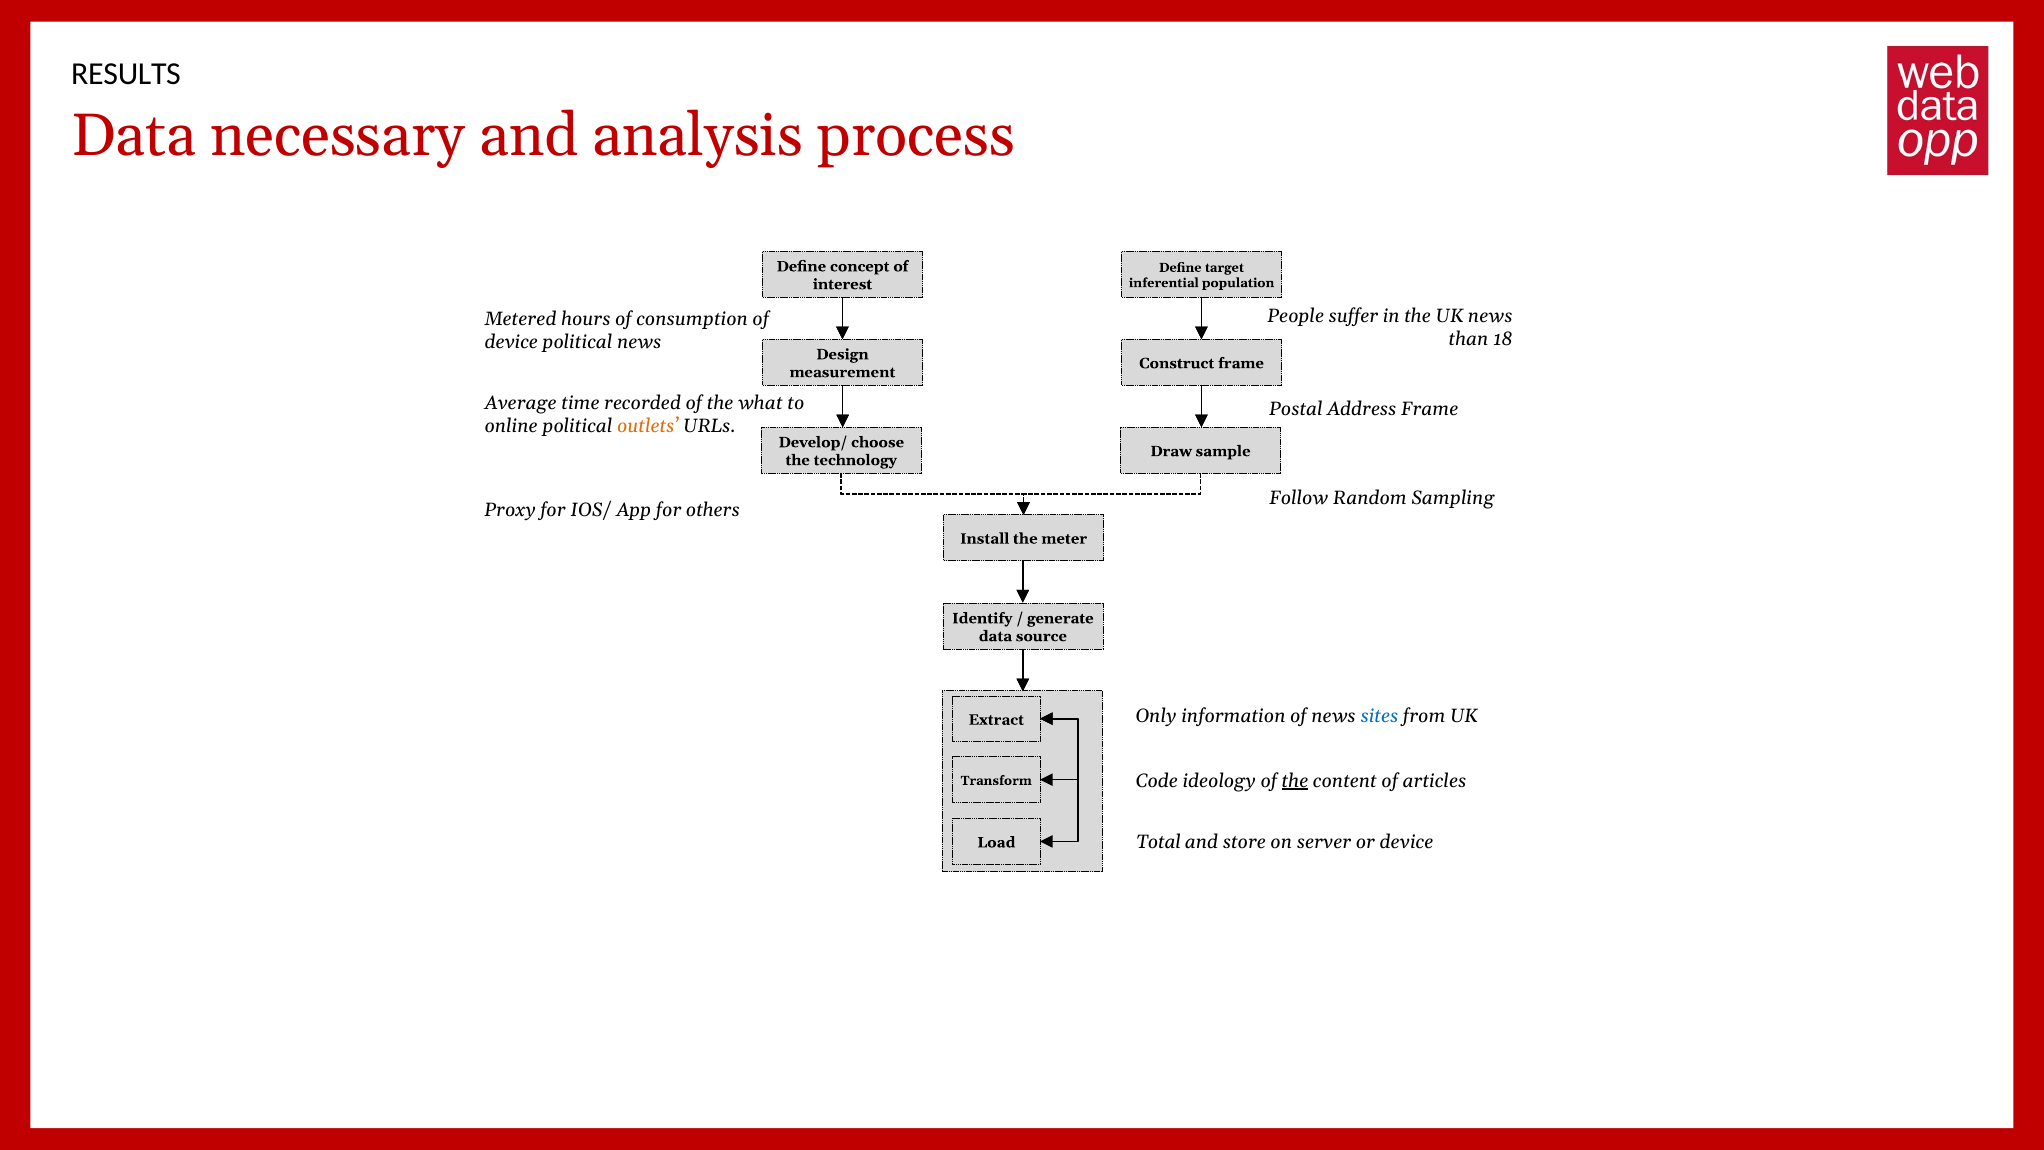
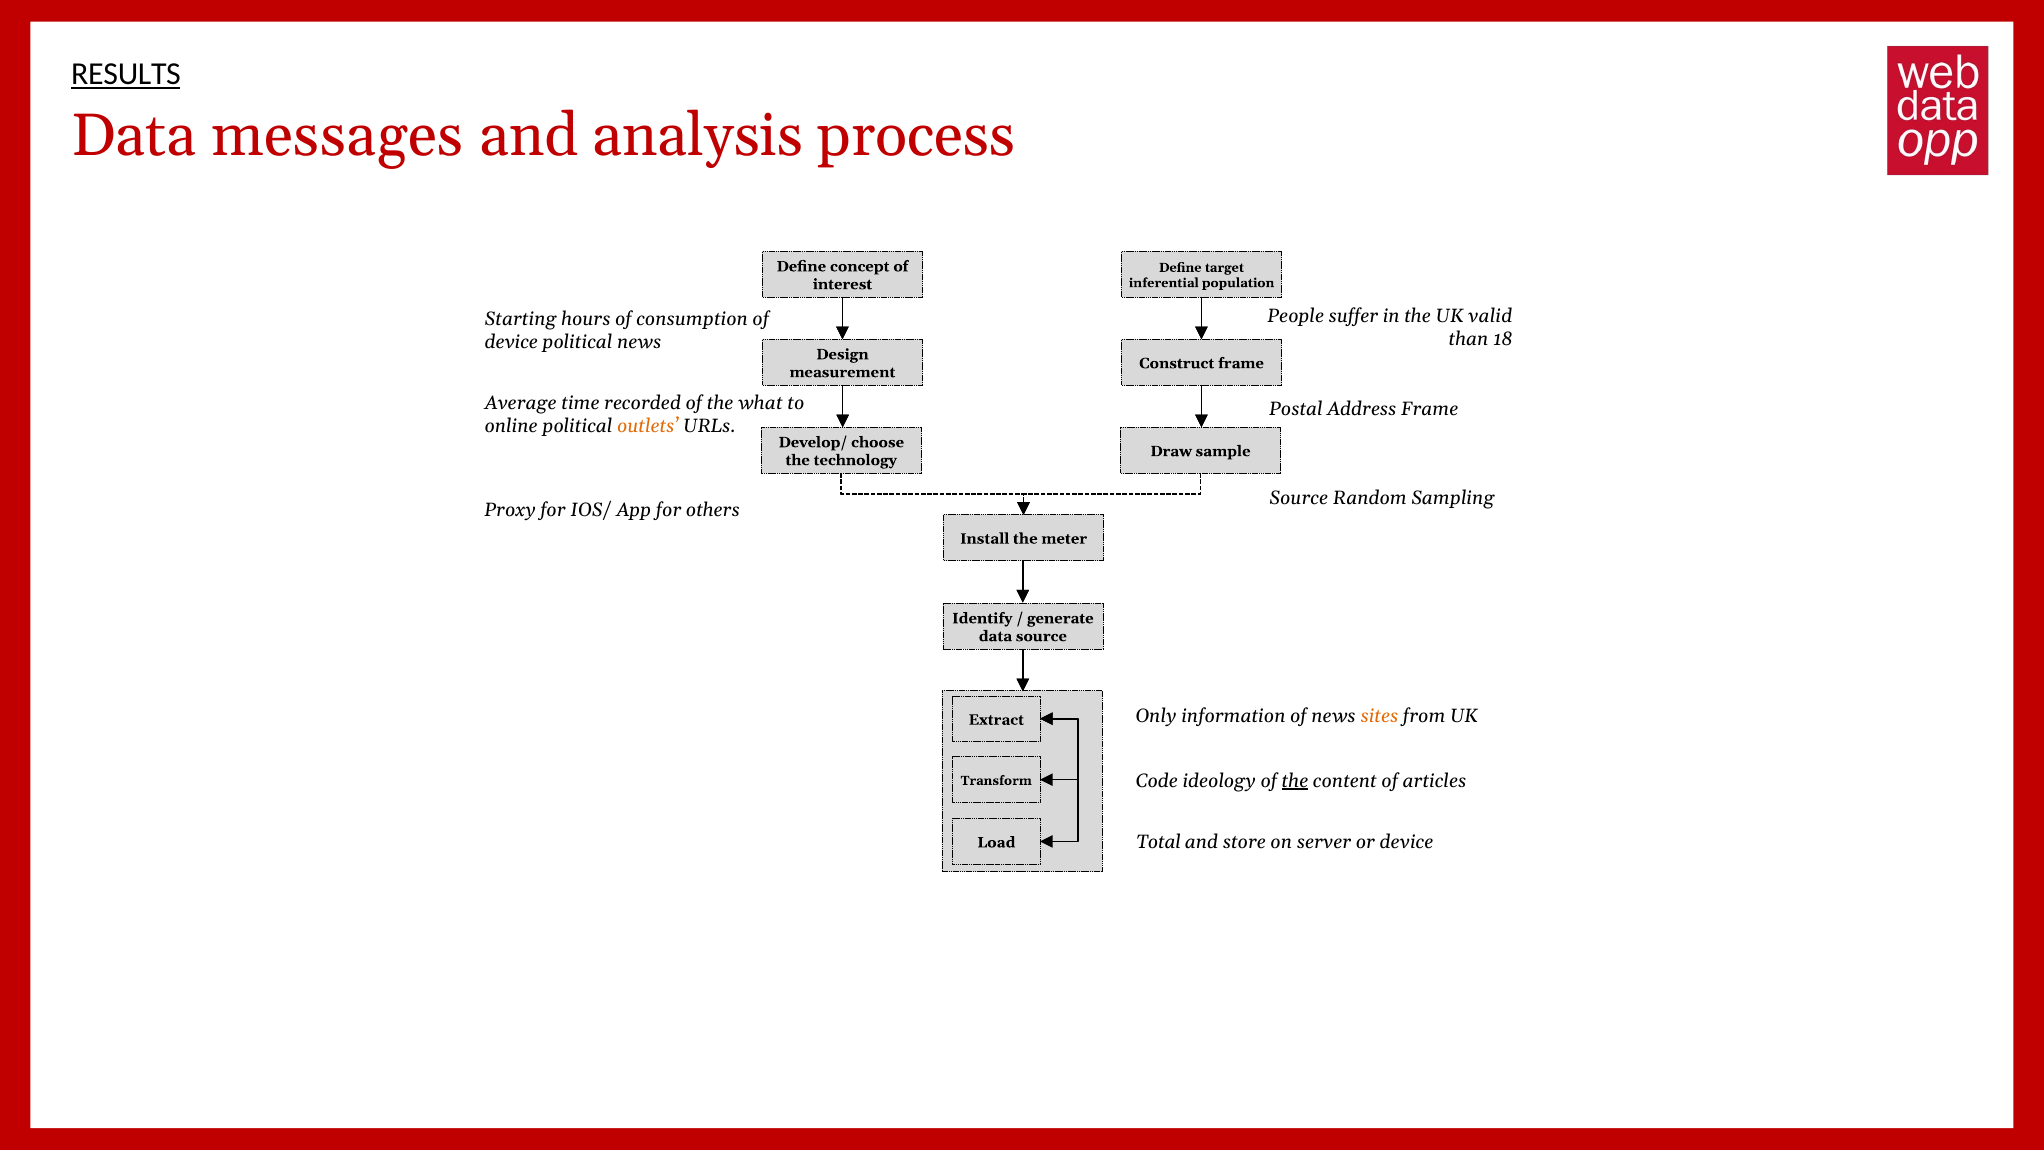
RESULTS underline: none -> present
necessary: necessary -> messages
UK news: news -> valid
Metered: Metered -> Starting
Follow at (1299, 498): Follow -> Source
sites colour: blue -> orange
